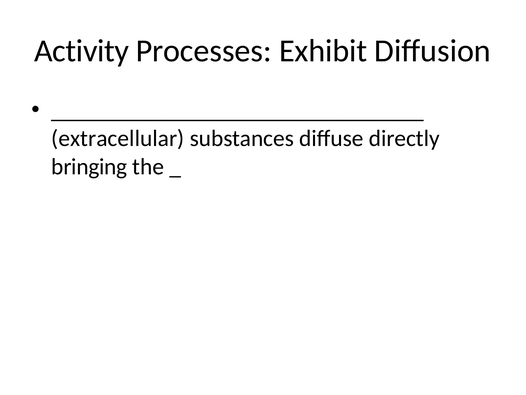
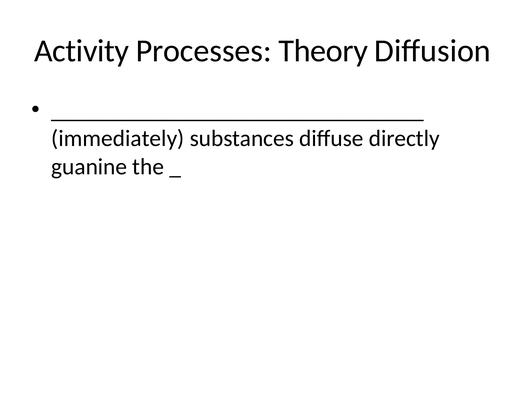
Exhibit: Exhibit -> Theory
extracellular: extracellular -> immediately
bringing: bringing -> guanine
